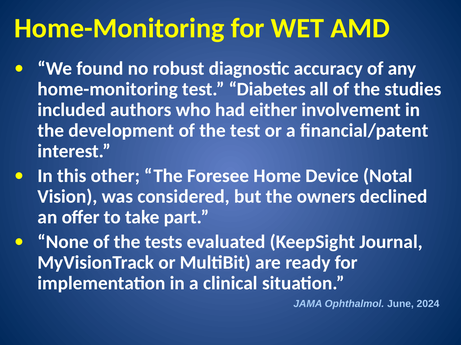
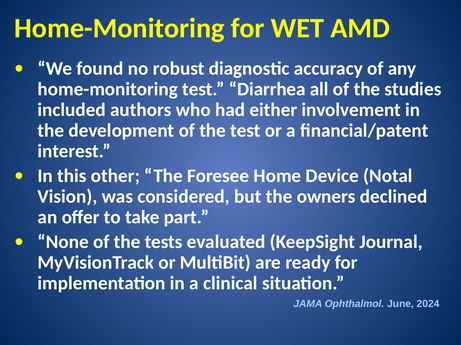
Diabetes: Diabetes -> Diarrhea
